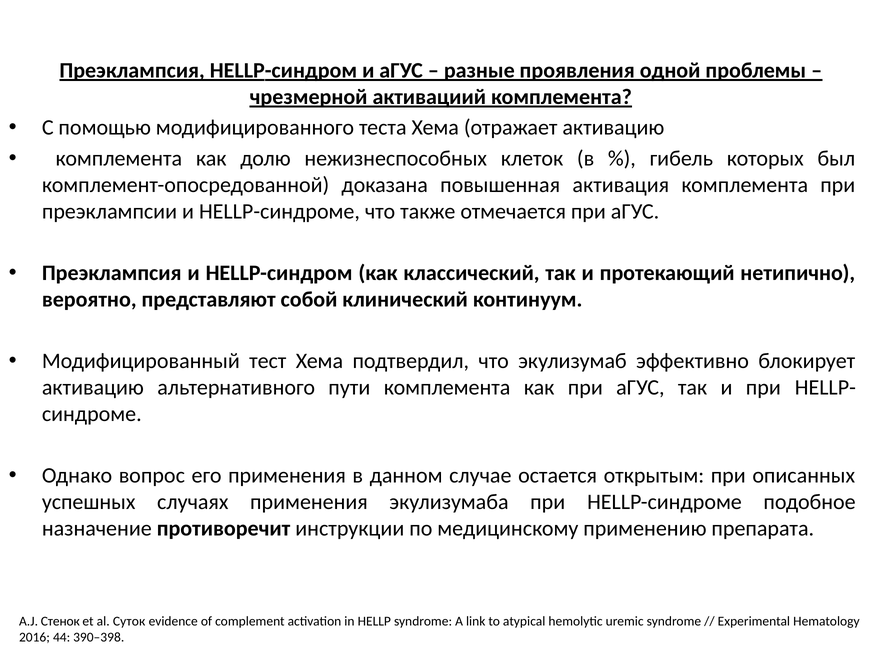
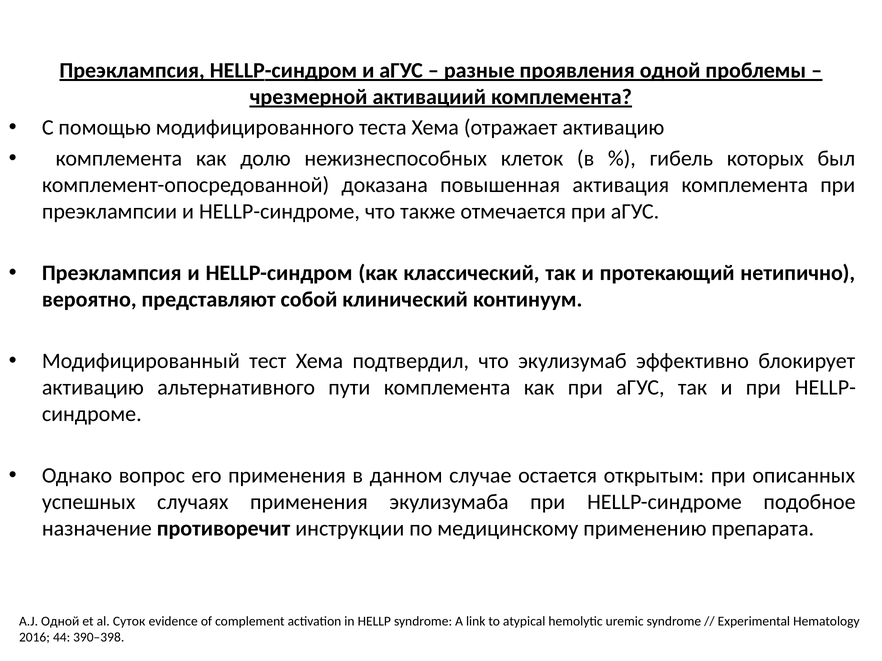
A.J Стенок: Стенок -> Одной
